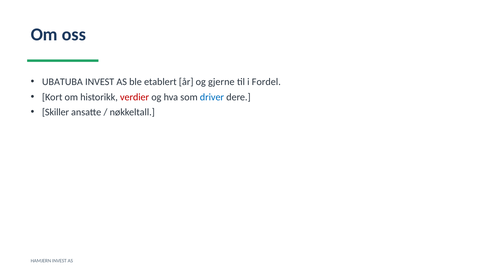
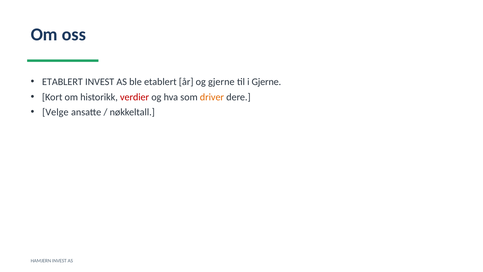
UBATUBA at (62, 82): UBATUBA -> ETABLERT
i Fordel: Fordel -> Gjerne
driver colour: blue -> orange
Skiller: Skiller -> Velge
